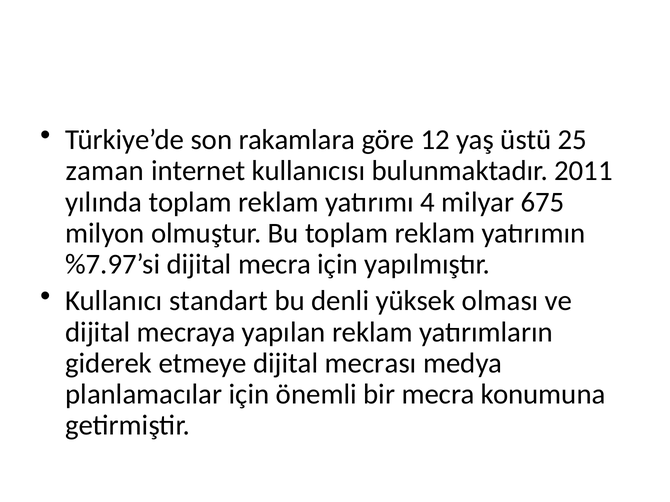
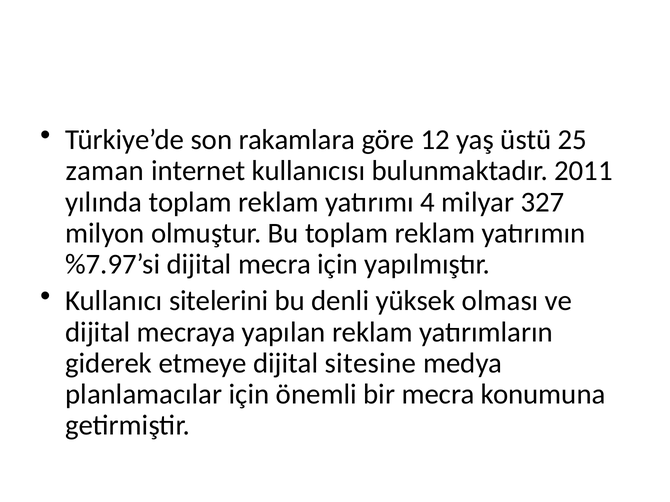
675: 675 -> 327
standart: standart -> sitelerini
mecrası: mecrası -> sitesine
